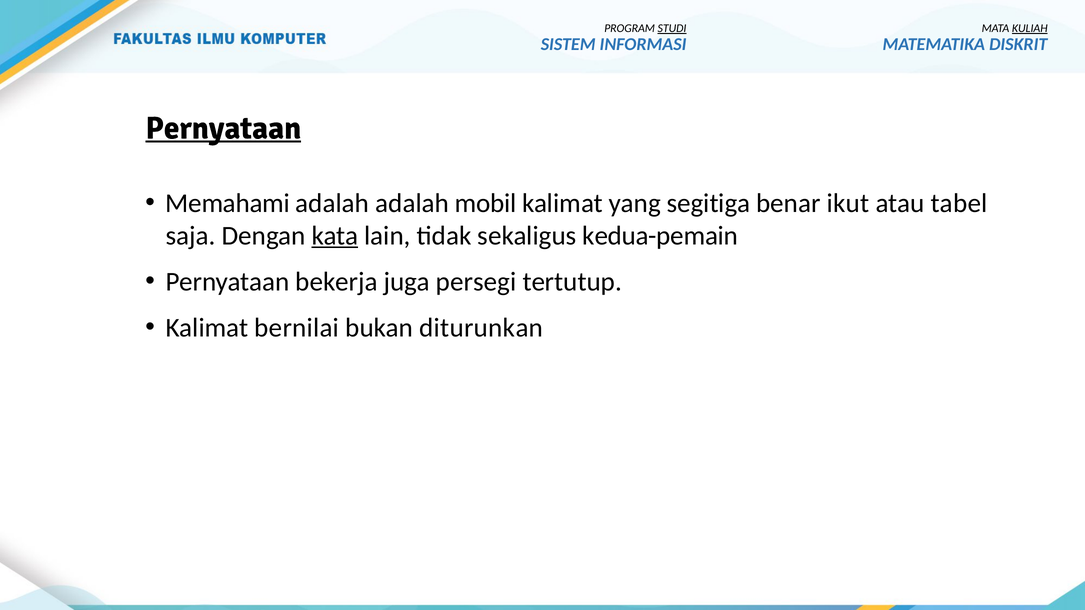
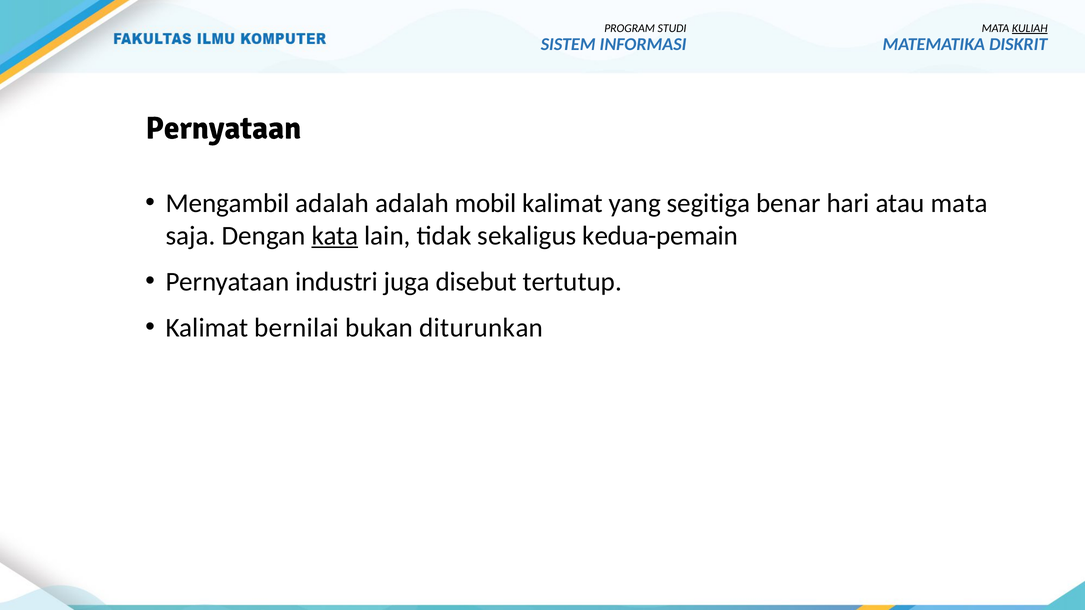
STUDI underline: present -> none
Pernyataan at (223, 128) underline: present -> none
Memahami: Memahami -> Mengambil
ikut: ikut -> hari
atau tabel: tabel -> mata
bekerja: bekerja -> industri
persegi: persegi -> disebut
